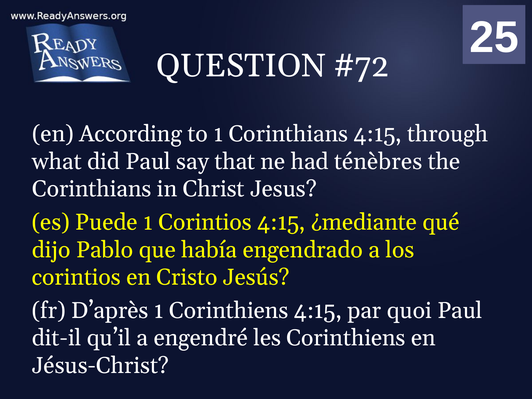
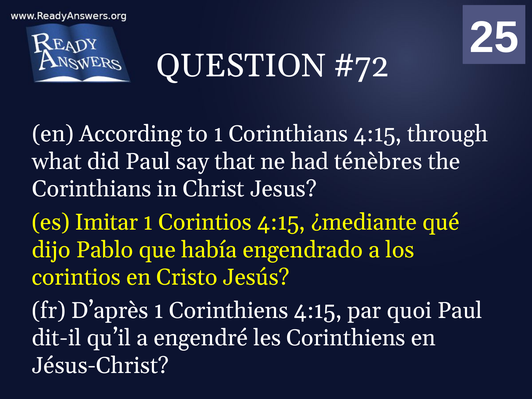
Puede: Puede -> Imitar
